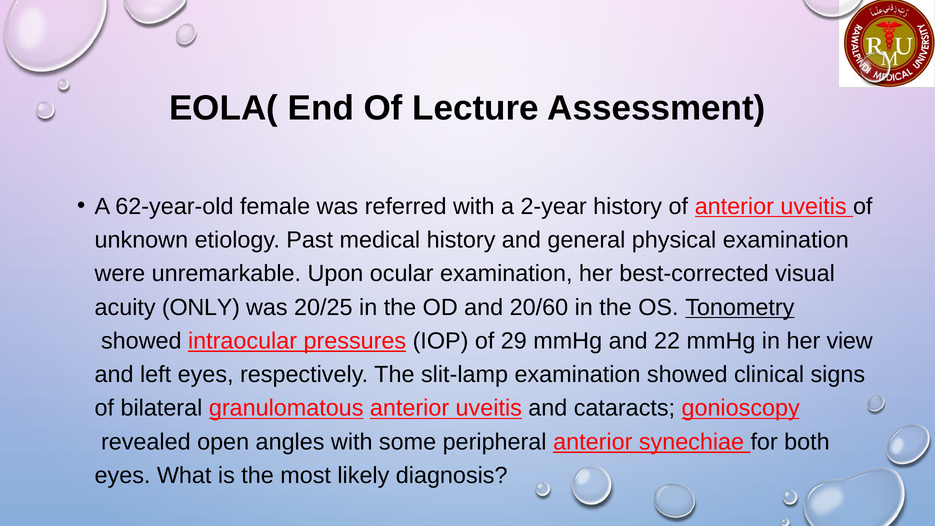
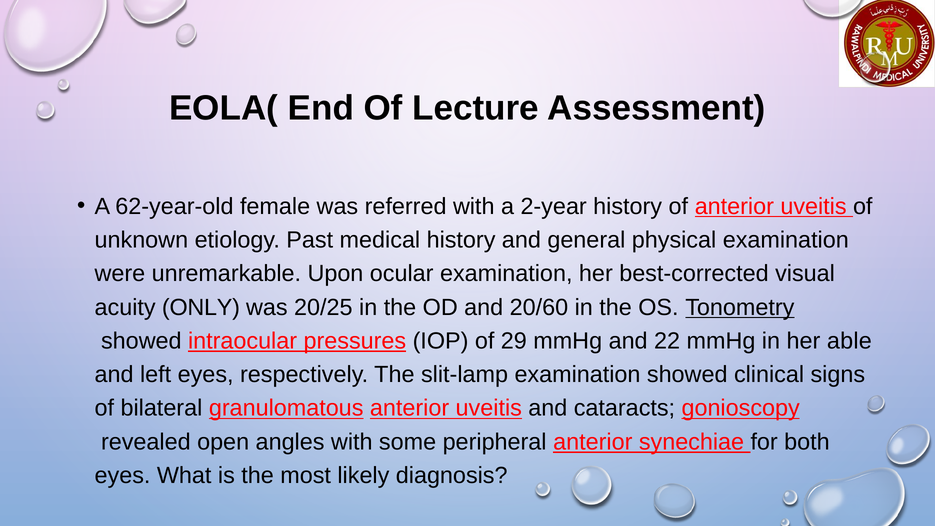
view: view -> able
